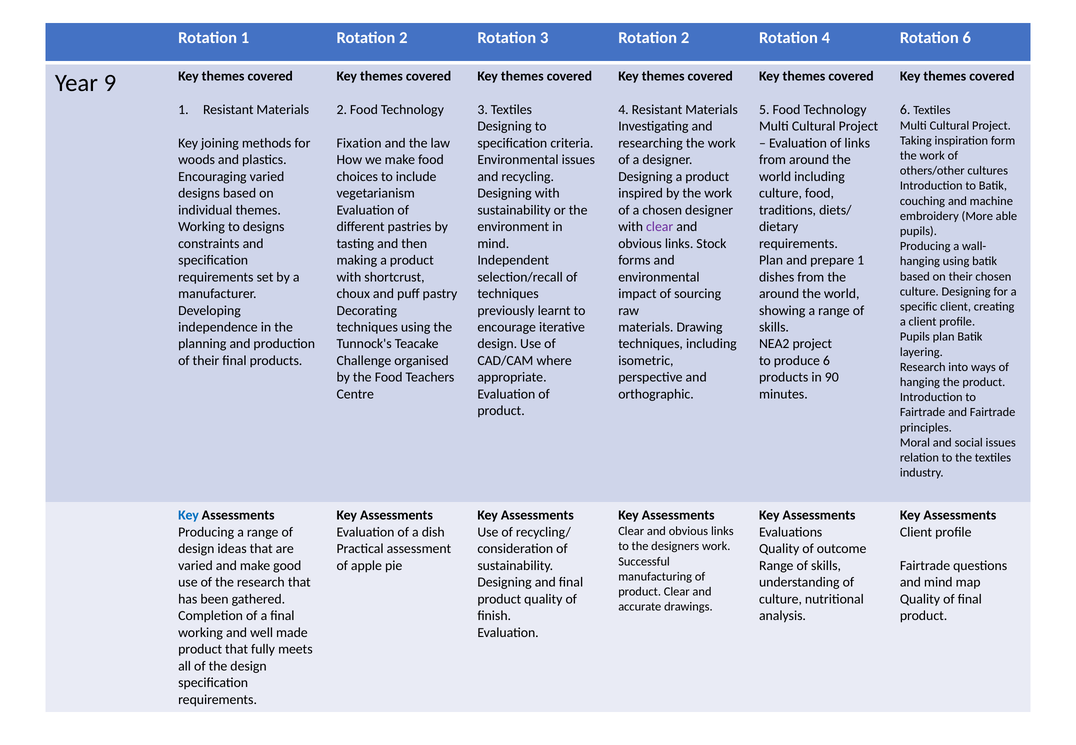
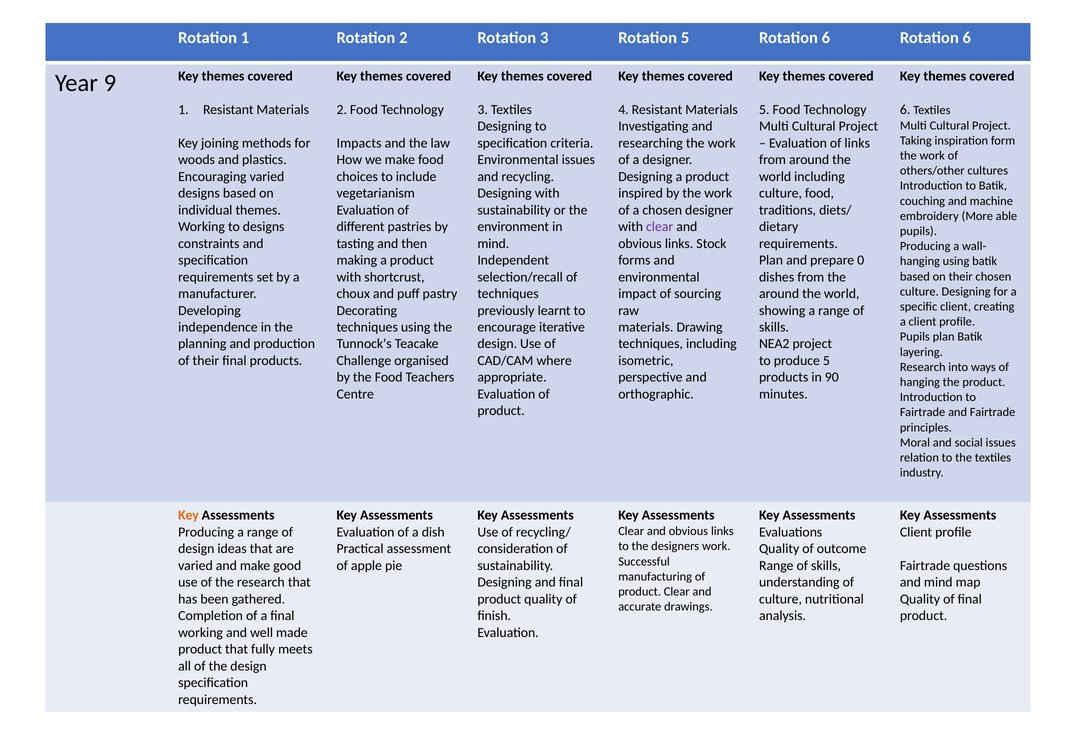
3 Rotation 2: 2 -> 5
4 at (826, 38): 4 -> 6
Fixation: Fixation -> Impacts
prepare 1: 1 -> 0
produce 6: 6 -> 5
Key at (189, 515) colour: blue -> orange
